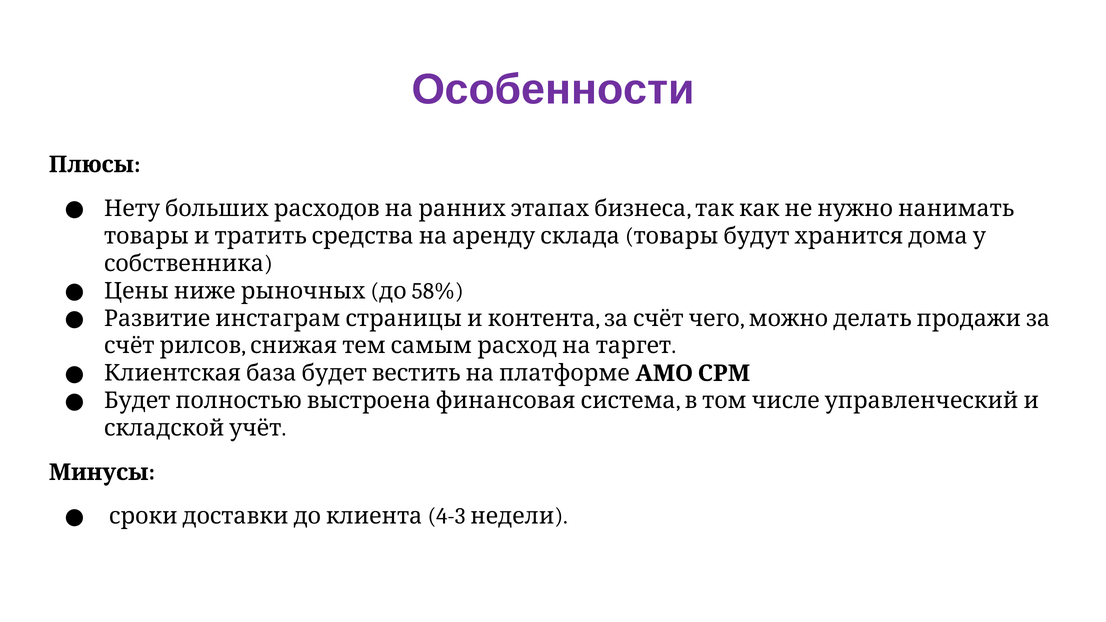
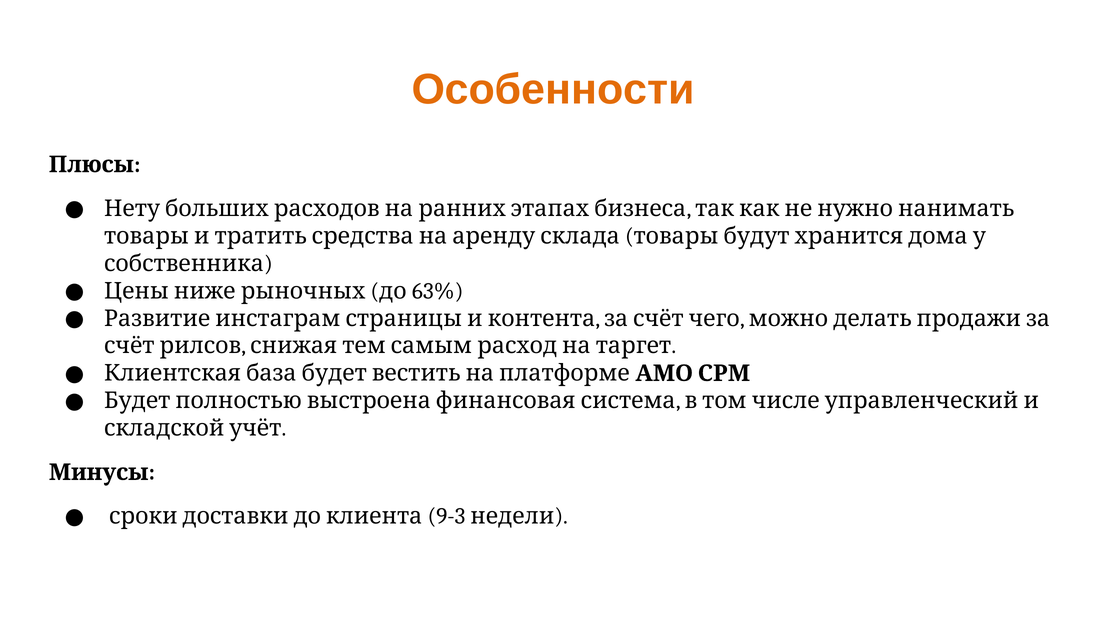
Особенности colour: purple -> orange
58%: 58% -> 63%
4-3: 4-3 -> 9-3
